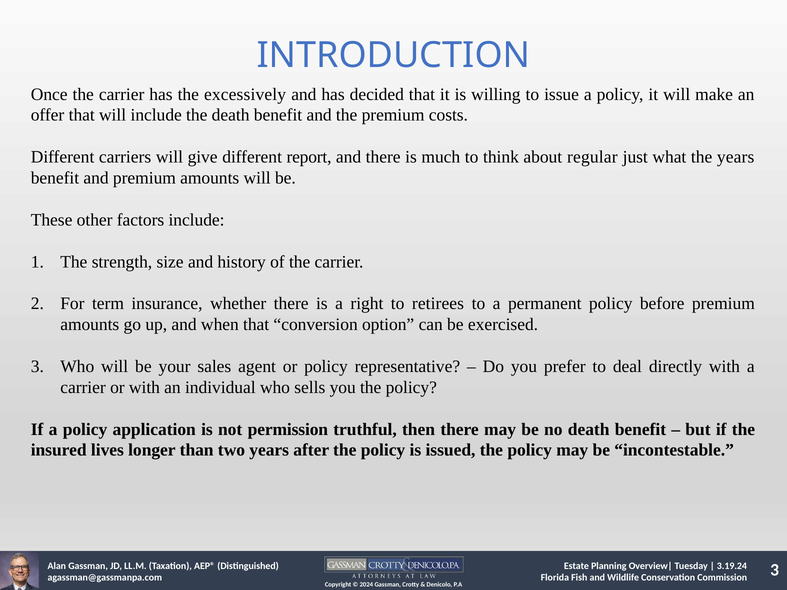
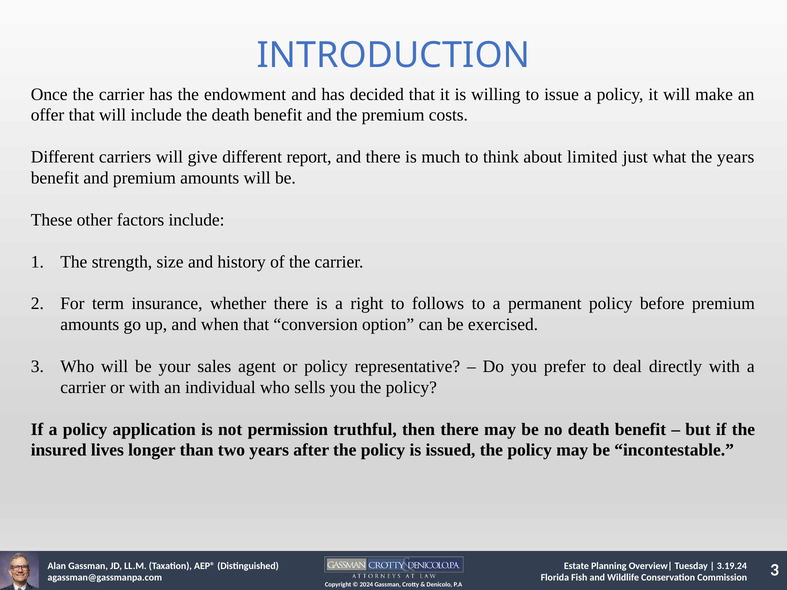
excessively: excessively -> endowment
regular: regular -> limited
retirees: retirees -> follows
